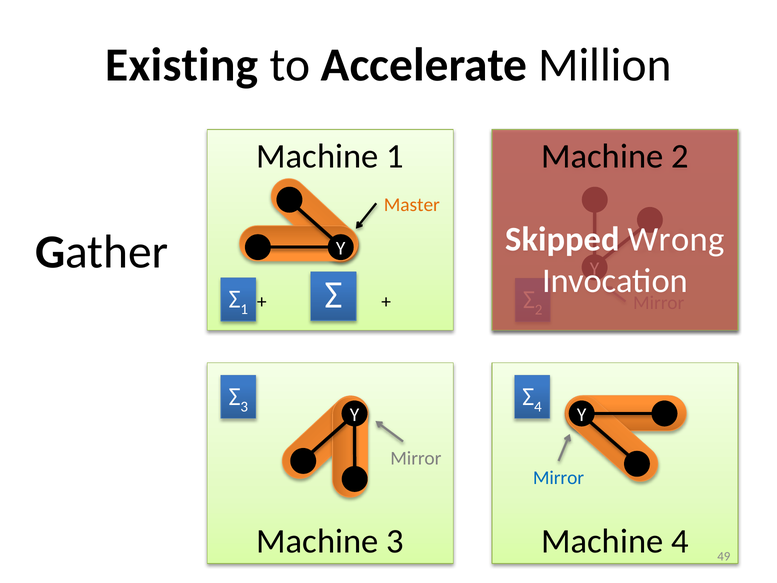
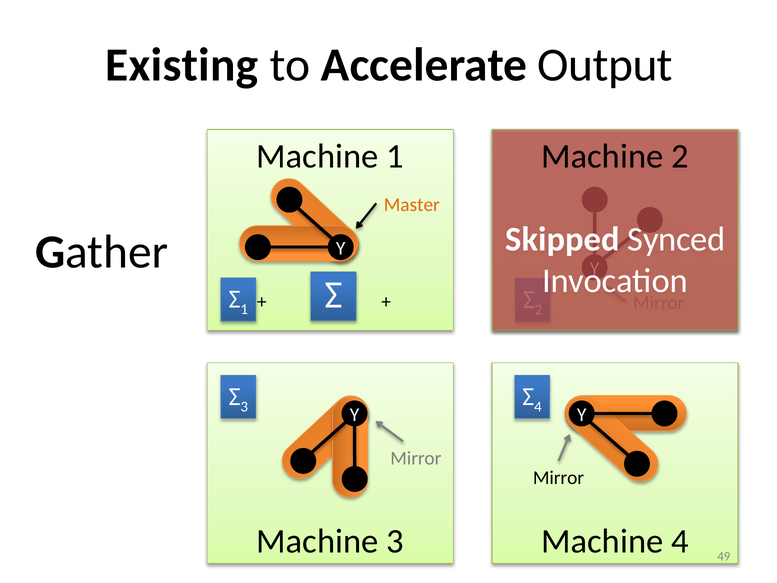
Million: Million -> Output
Wrong: Wrong -> Synced
Mirror at (559, 478) colour: blue -> black
